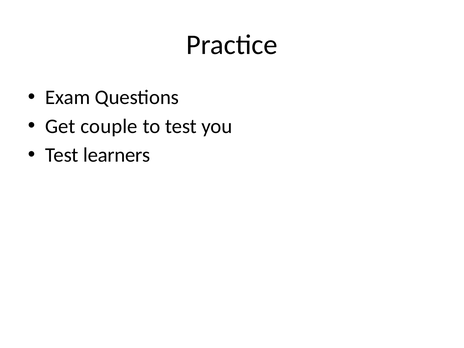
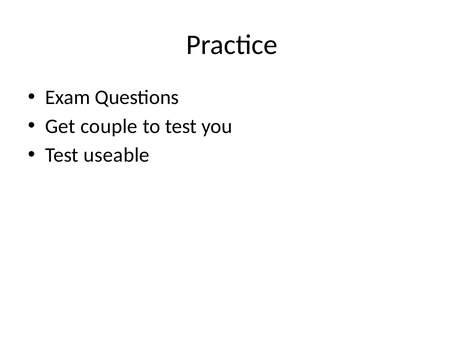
learners: learners -> useable
